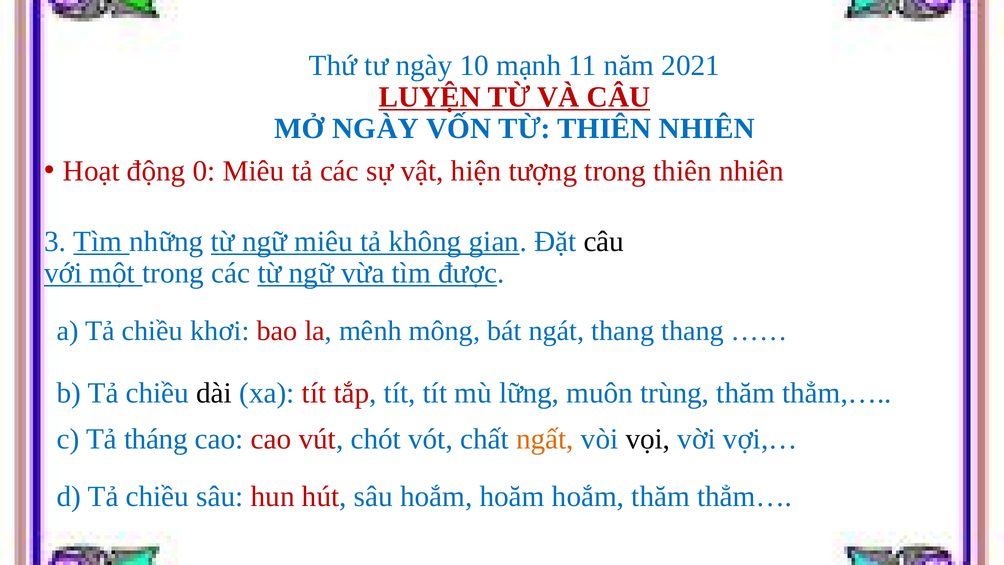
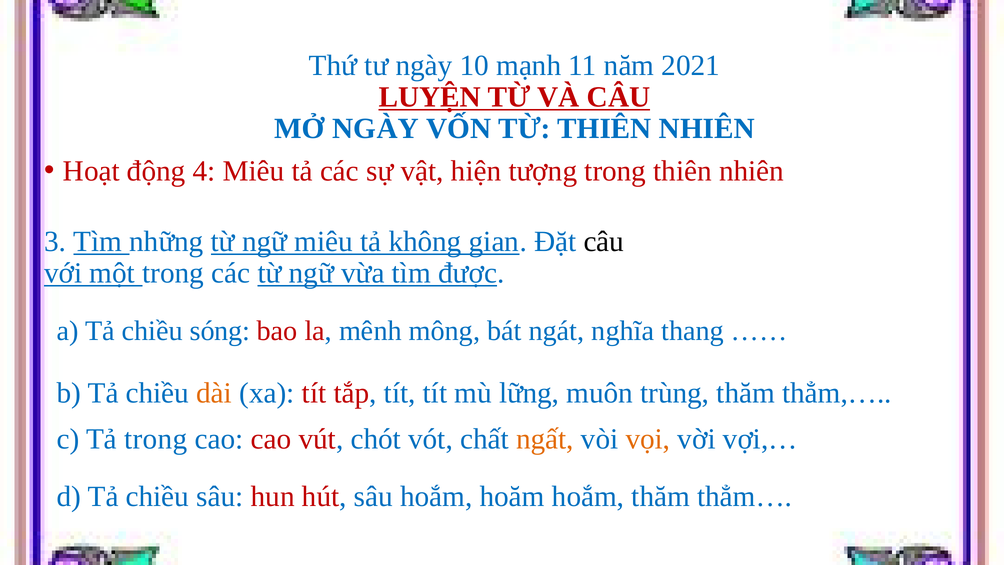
0: 0 -> 4
khơi: khơi -> sóng
ngát thang: thang -> nghĩa
dài colour: black -> orange
Tả tháng: tháng -> trong
vọi colour: black -> orange
